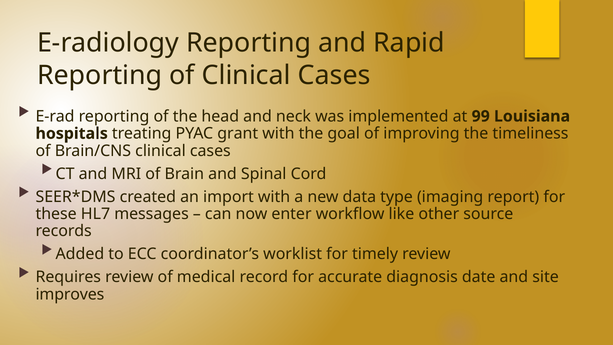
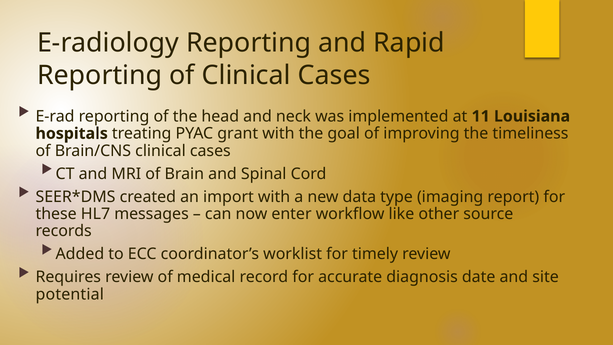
99: 99 -> 11
improves: improves -> potential
